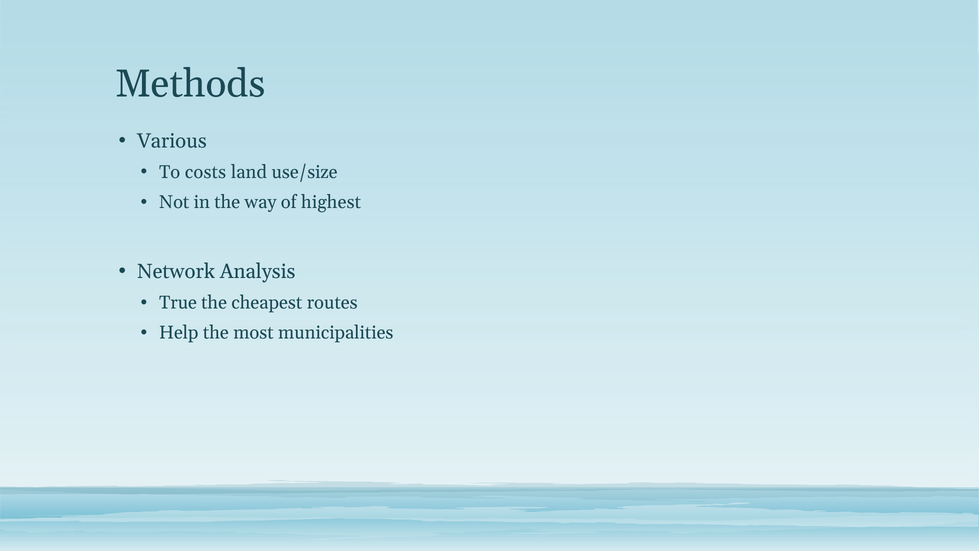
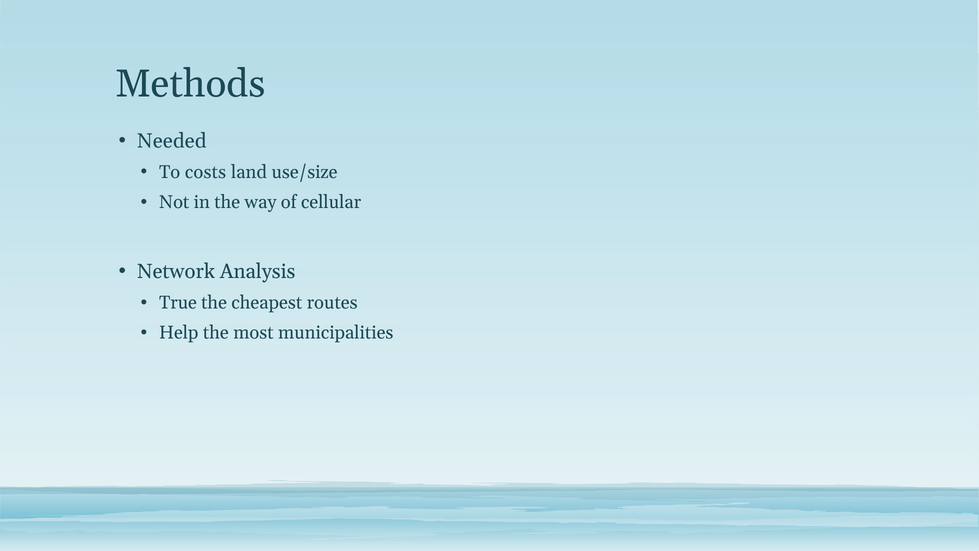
Various: Various -> Needed
highest: highest -> cellular
